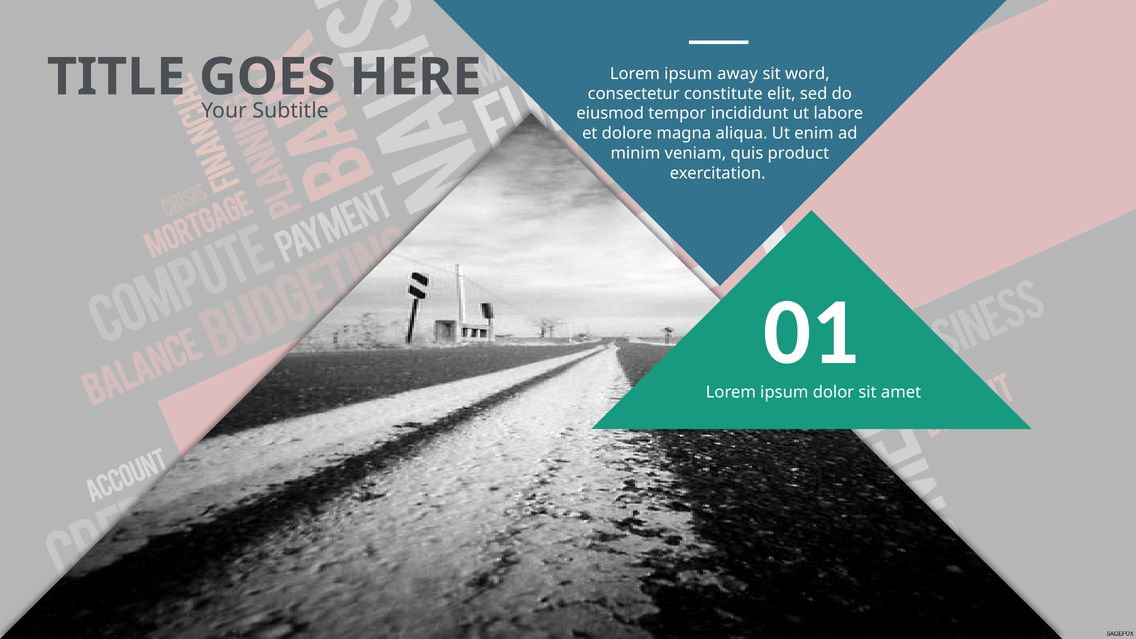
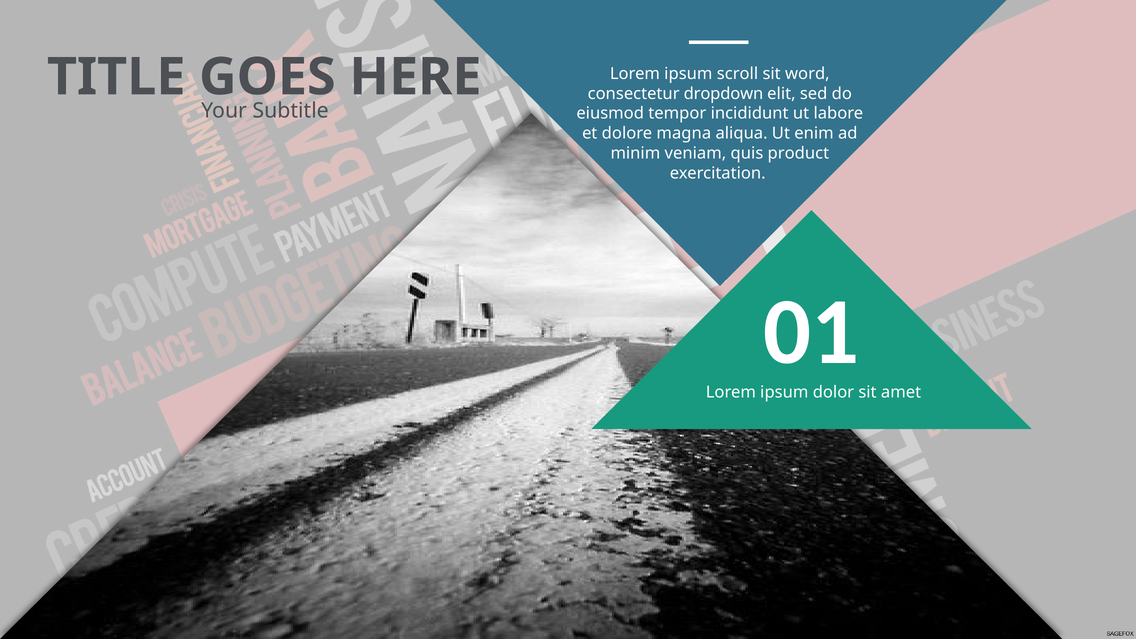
away: away -> scroll
constitute: constitute -> dropdown
